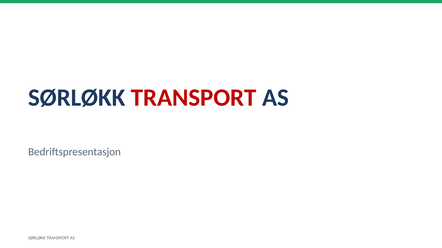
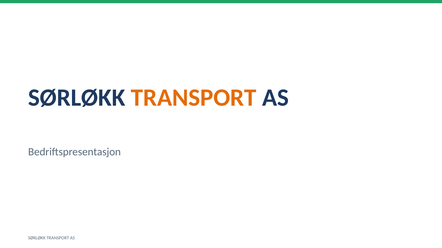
TRANSPORT at (194, 98) colour: red -> orange
